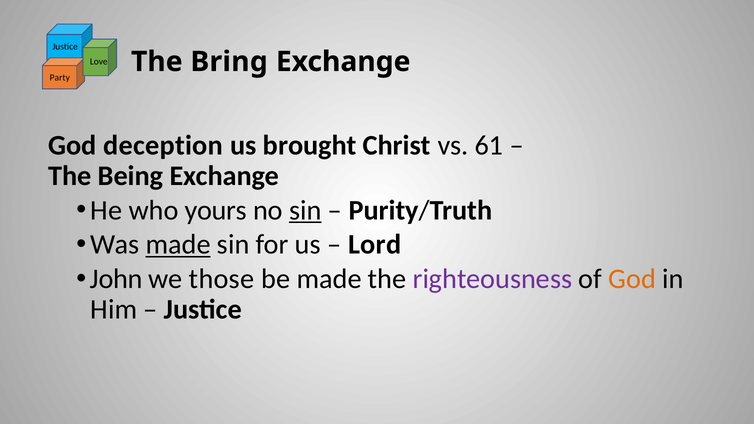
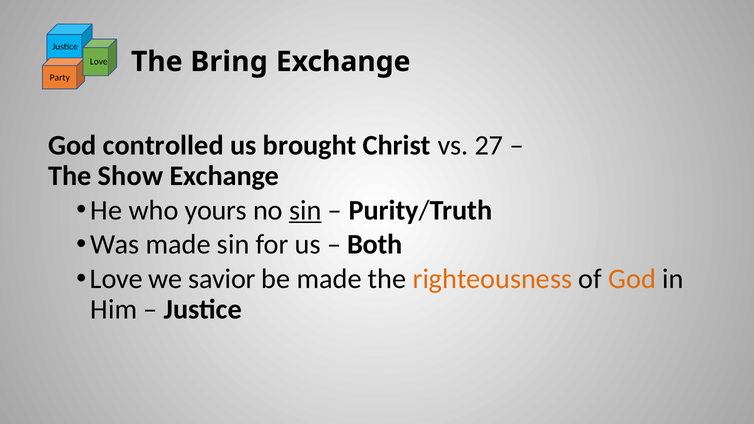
deception: deception -> controlled
61: 61 -> 27
Being: Being -> Show
made at (178, 245) underline: present -> none
Lord: Lord -> Both
John at (116, 279): John -> Love
those: those -> savior
righteousness colour: purple -> orange
